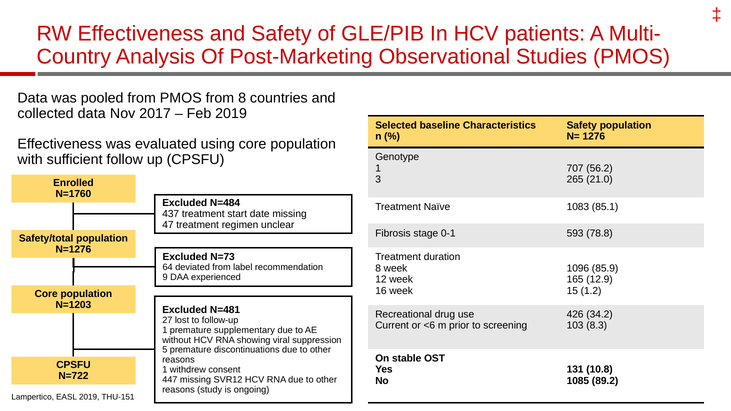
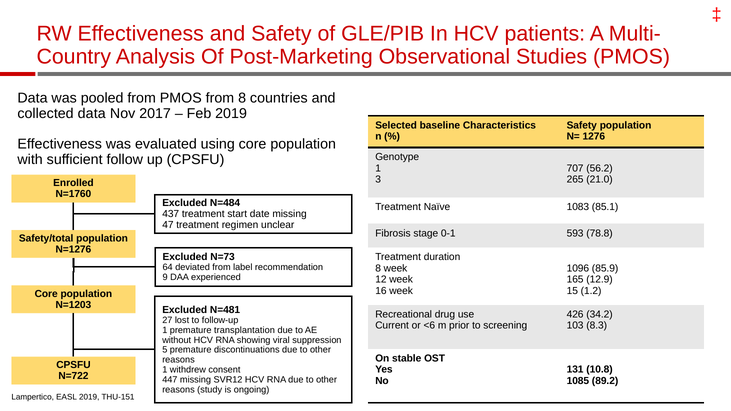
supplementary: supplementary -> transplantation
